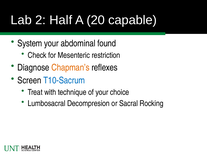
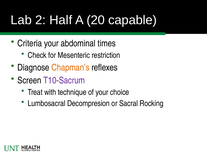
System: System -> Criteria
found: found -> times
T10-Sacrum colour: blue -> purple
